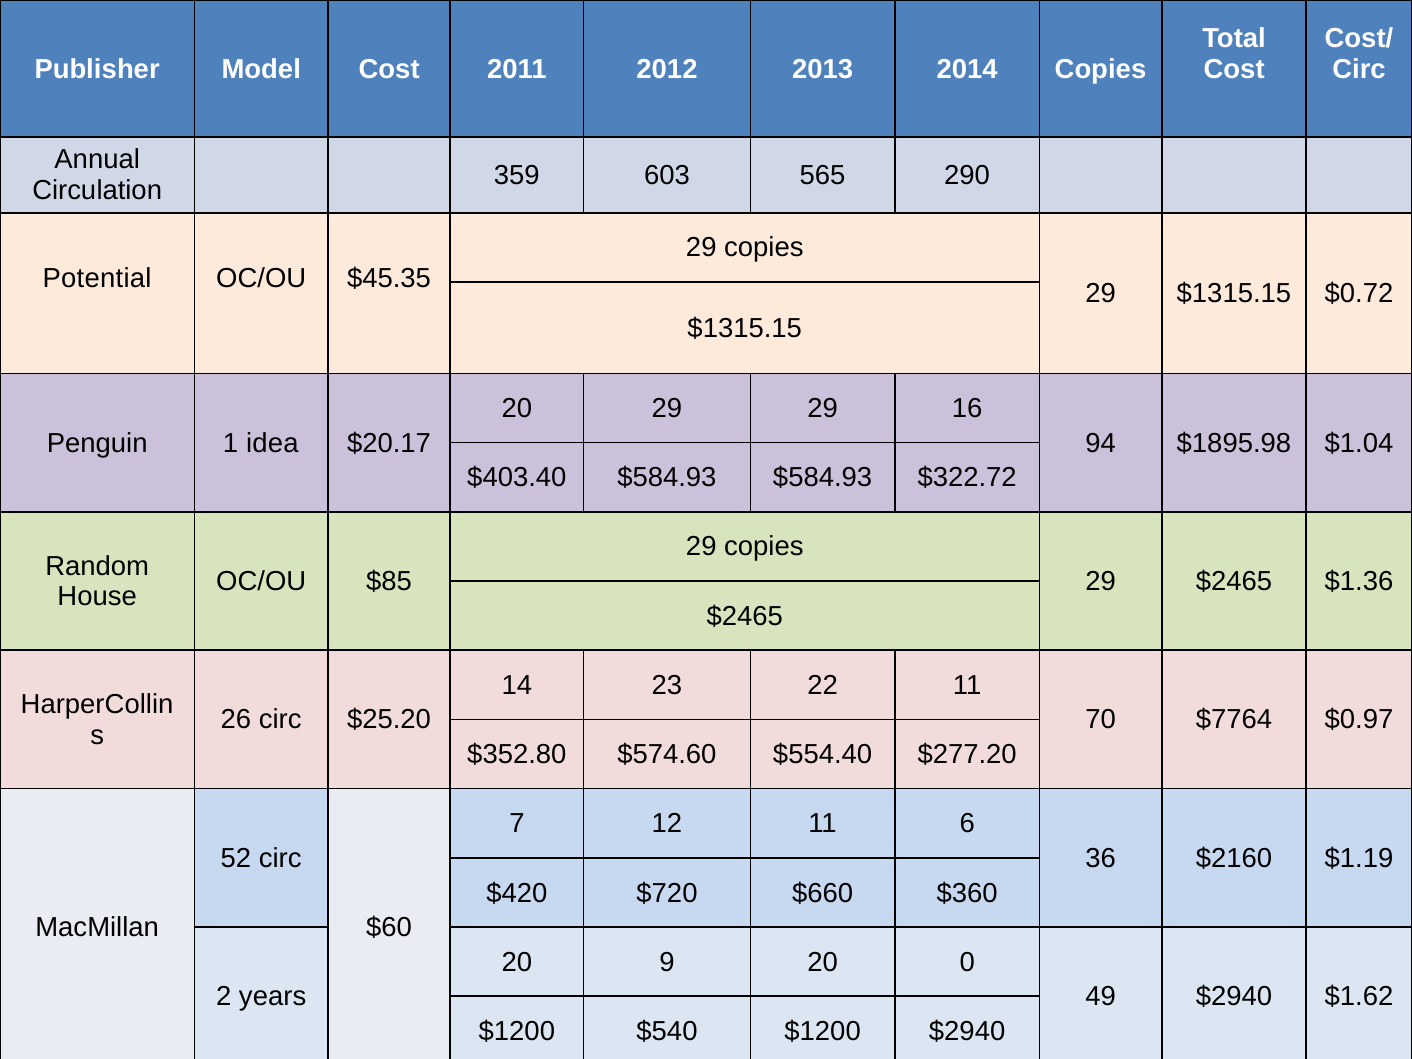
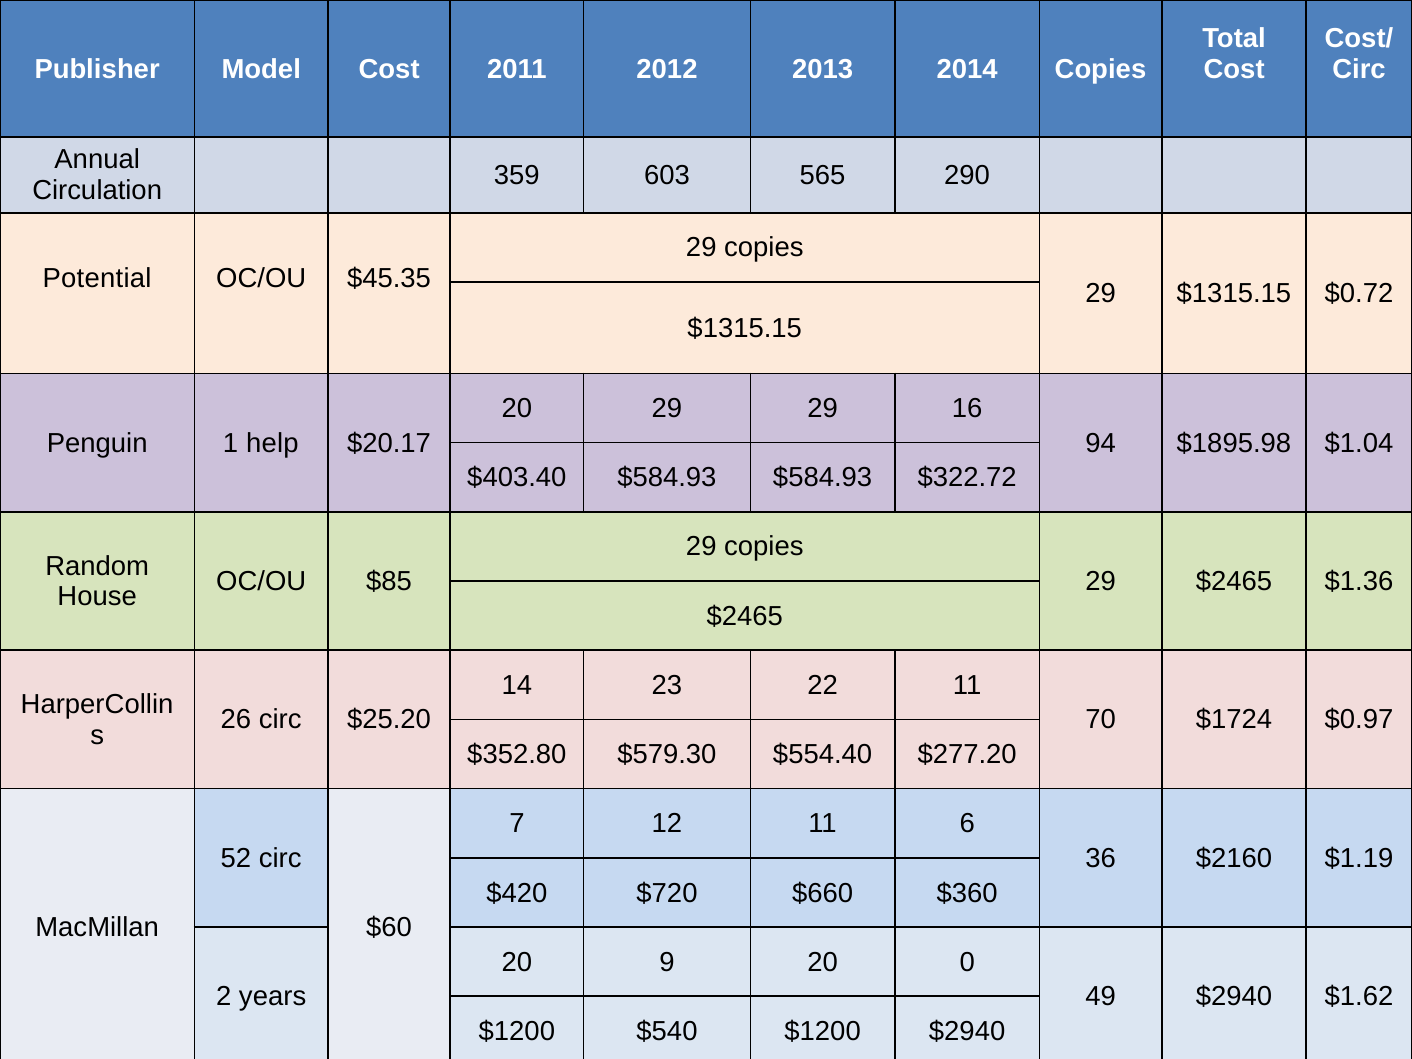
idea: idea -> help
$7764: $7764 -> $1724
$574.60: $574.60 -> $579.30
